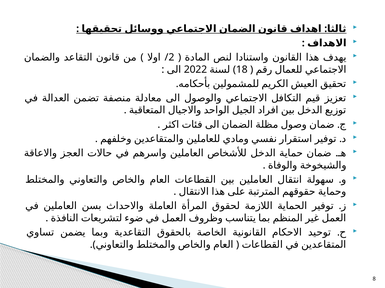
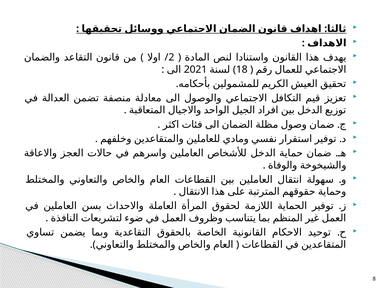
2022: 2022 -> 2021
